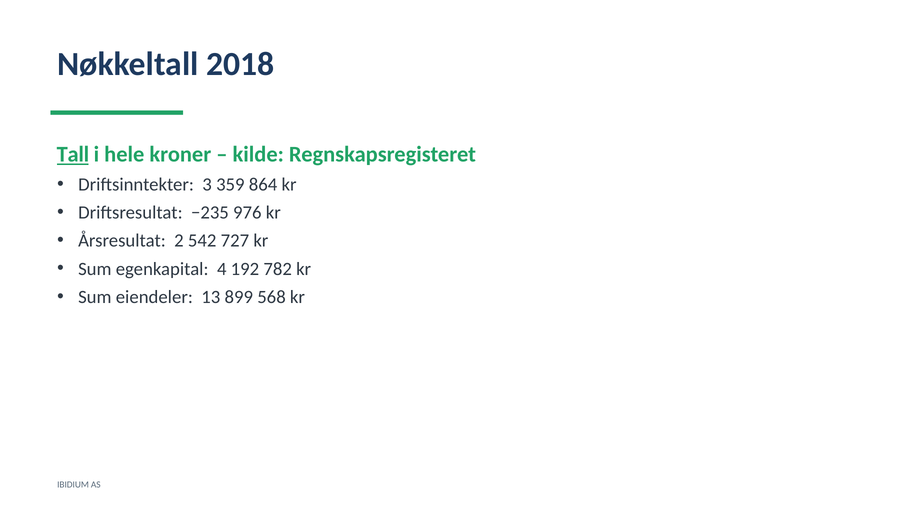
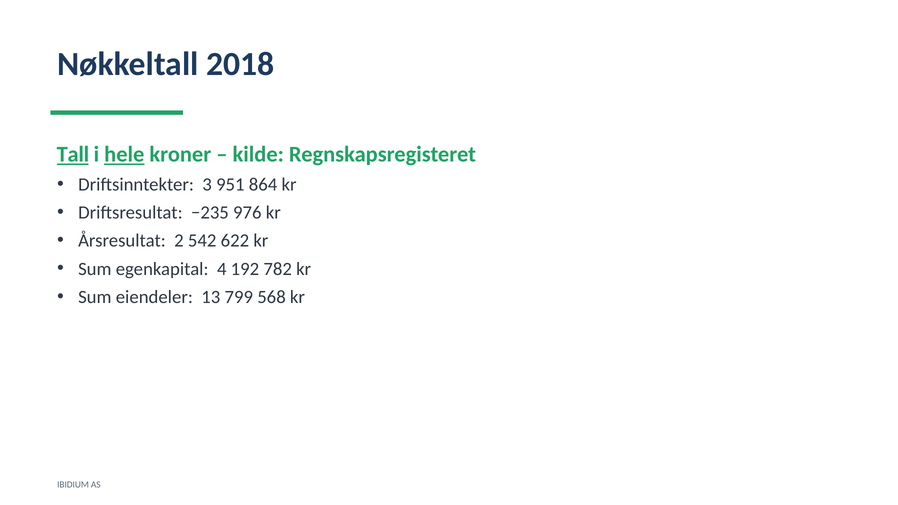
hele underline: none -> present
359: 359 -> 951
727: 727 -> 622
899: 899 -> 799
